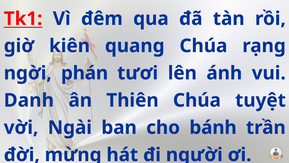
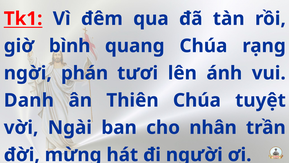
kiên: kiên -> bình
bánh: bánh -> nhân
